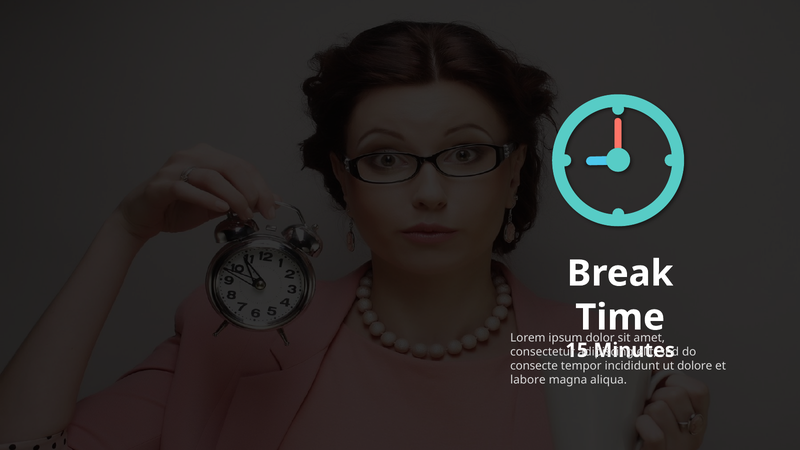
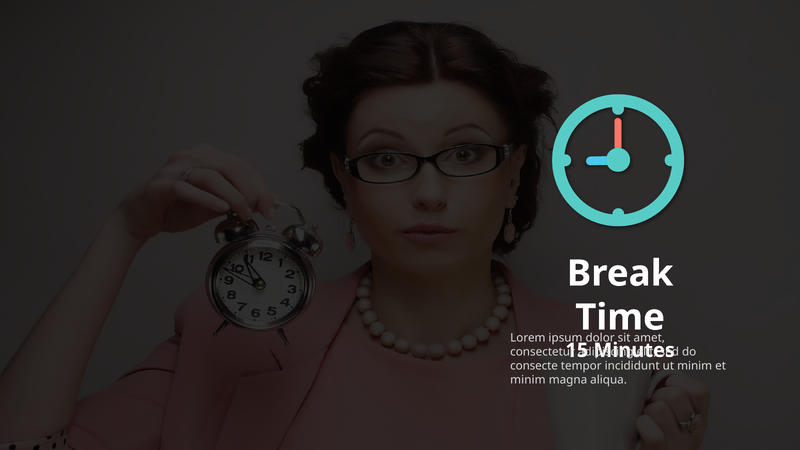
dolore at (695, 366): dolore -> minim
labore at (528, 380): labore -> minim
